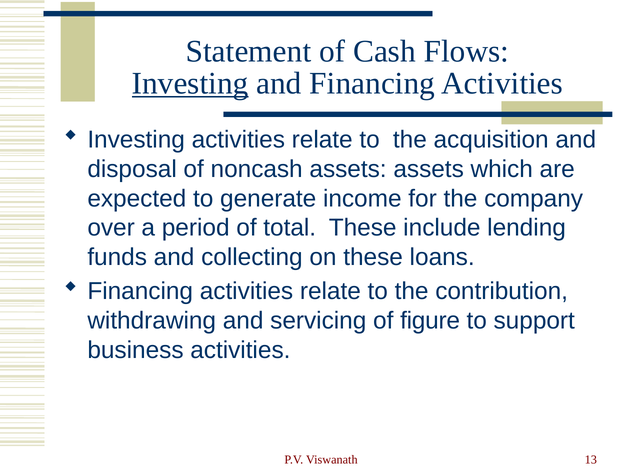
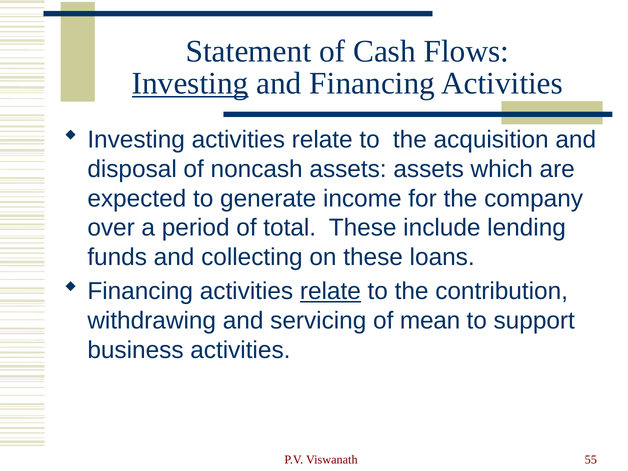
relate at (330, 291) underline: none -> present
figure: figure -> mean
13: 13 -> 55
